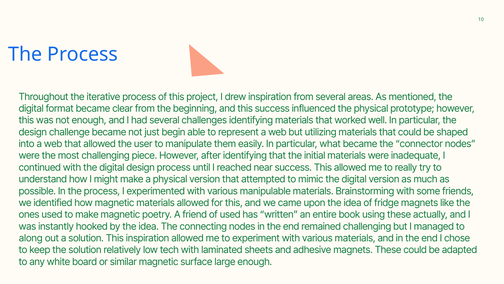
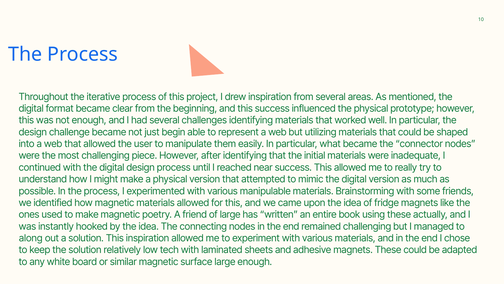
of used: used -> large
